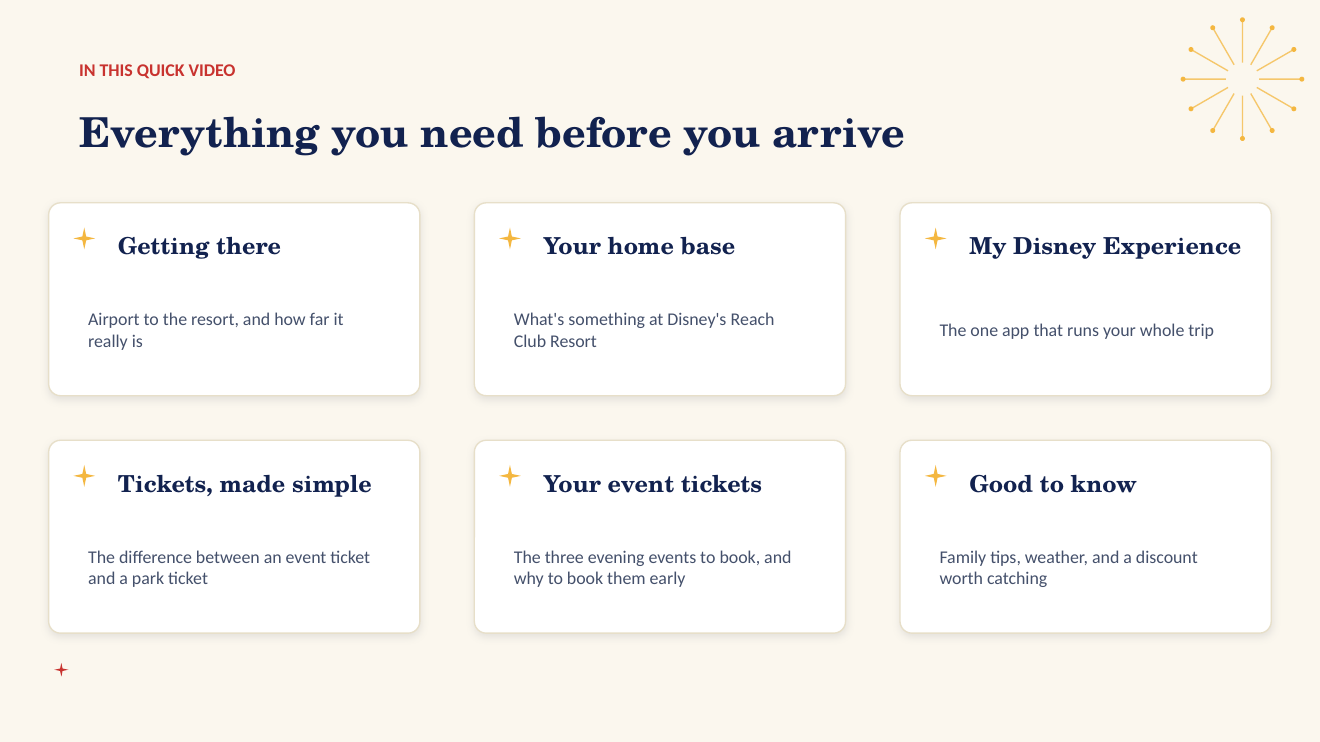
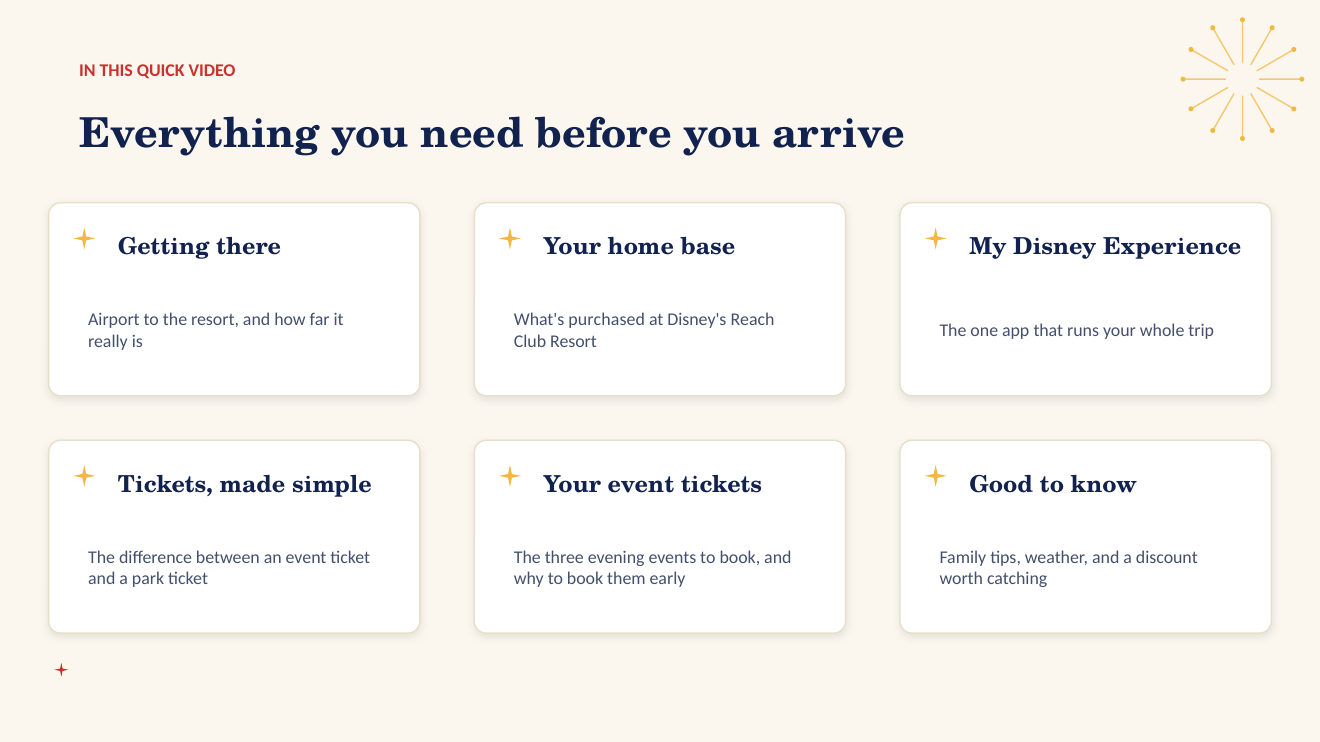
something: something -> purchased
